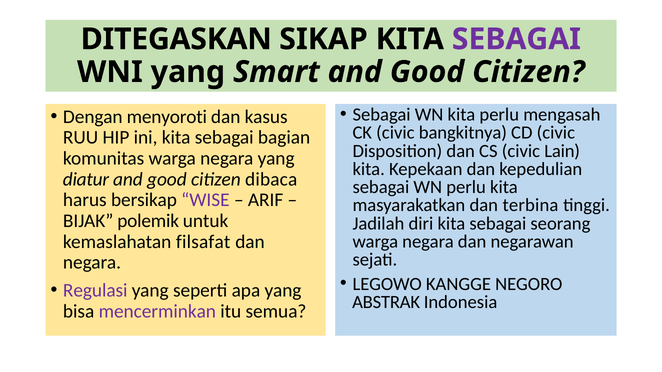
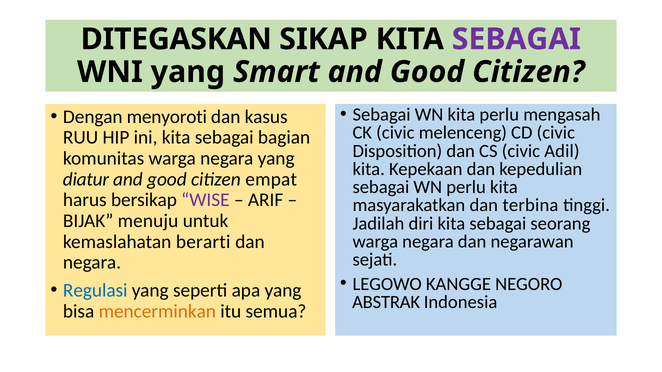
bangkitnya: bangkitnya -> melenceng
Lain: Lain -> Adil
dibaca: dibaca -> empat
polemik: polemik -> menuju
filsafat: filsafat -> berarti
Regulasi colour: purple -> blue
mencerminkan colour: purple -> orange
